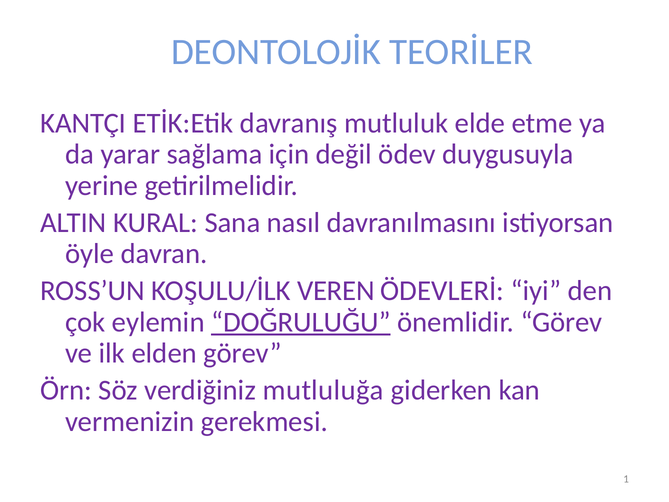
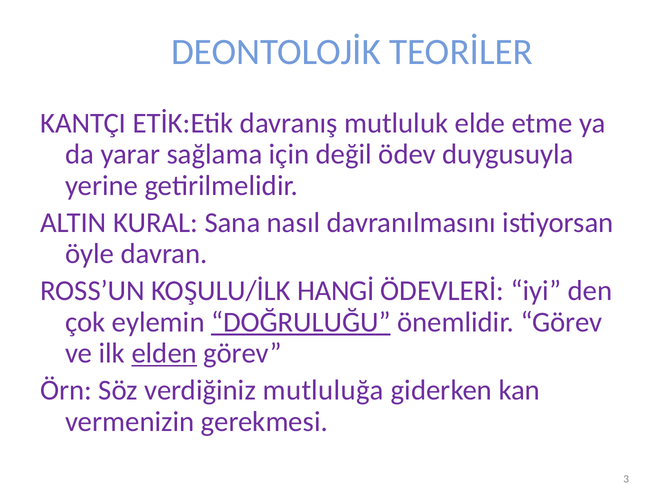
VEREN: VEREN -> HANGİ
elden underline: none -> present
1: 1 -> 3
